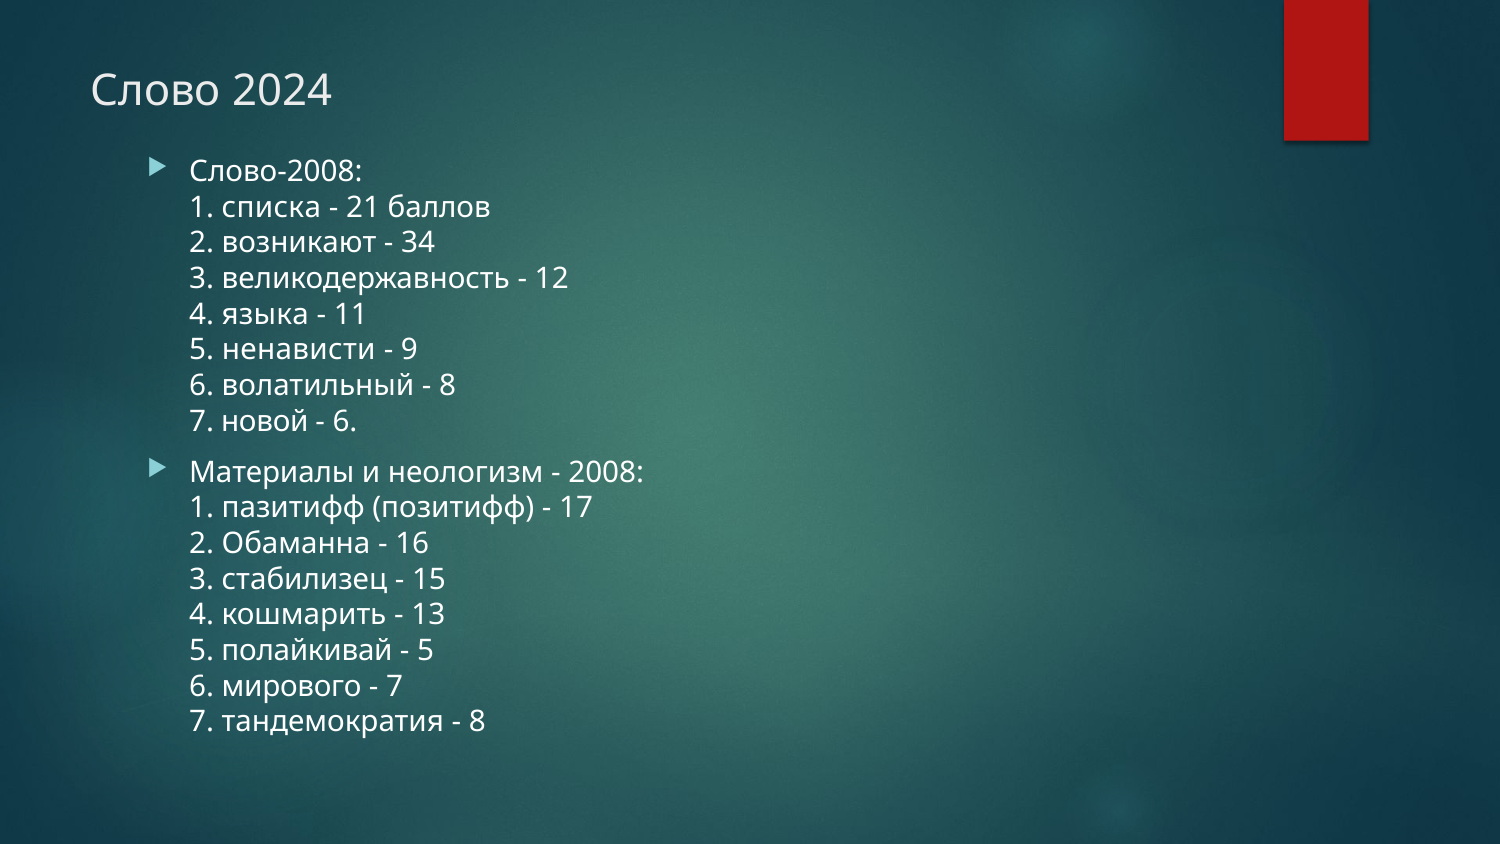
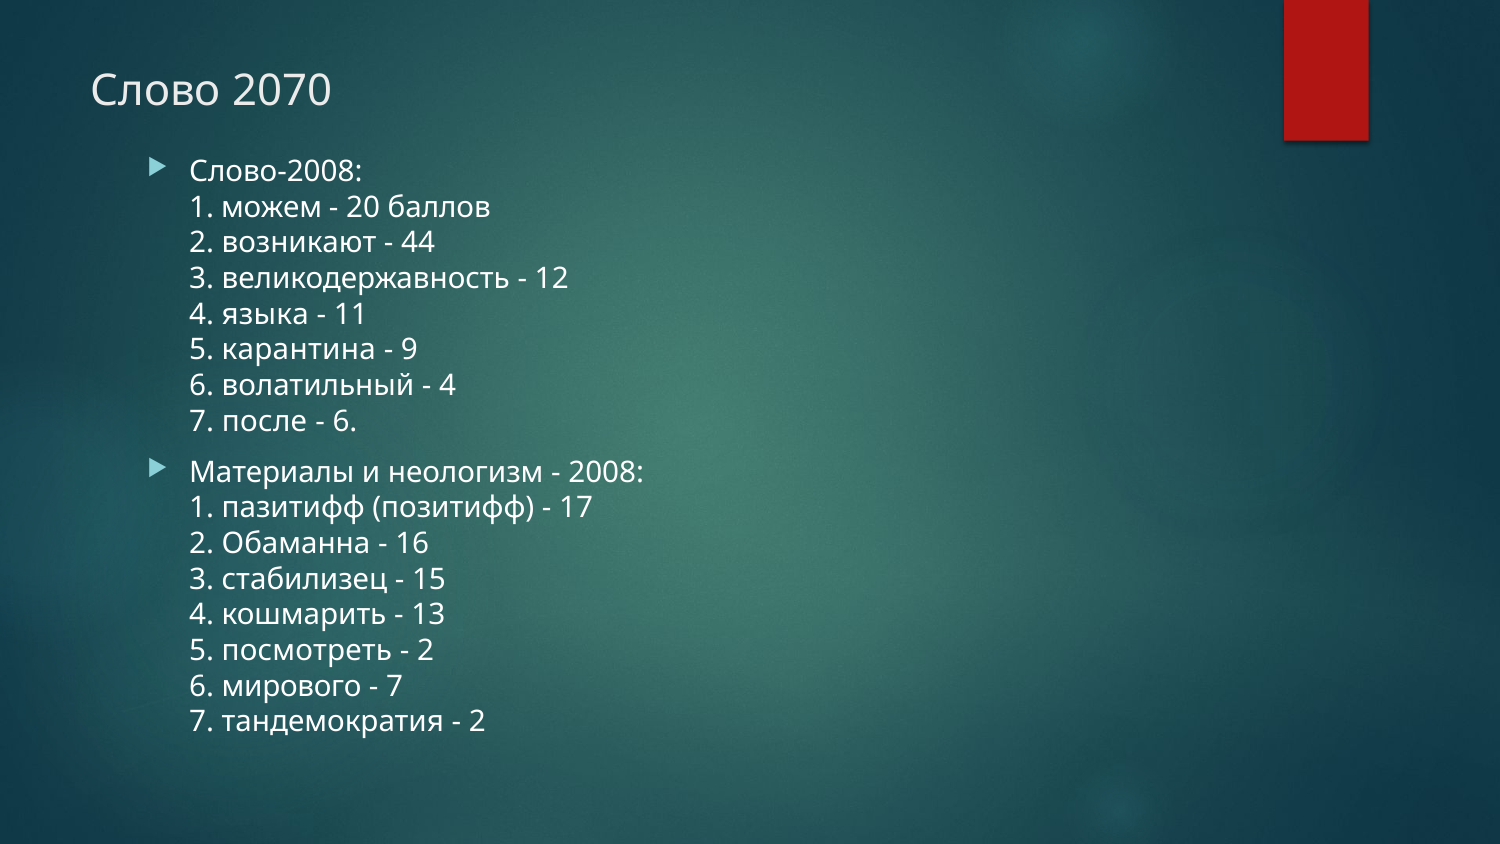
2024: 2024 -> 2070
списка: списка -> можем
21: 21 -> 20
34: 34 -> 44
ненависти: ненависти -> карантина
8 at (448, 386): 8 -> 4
новой: новой -> после
полайкивай: полайкивай -> посмотреть
5 at (426, 650): 5 -> 2
8 at (477, 722): 8 -> 2
